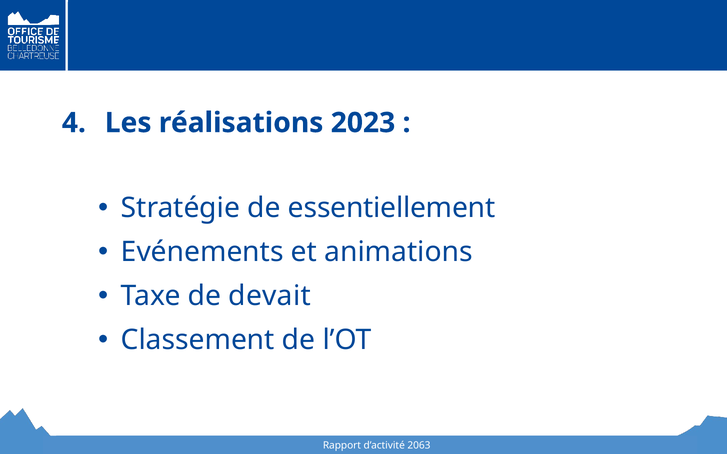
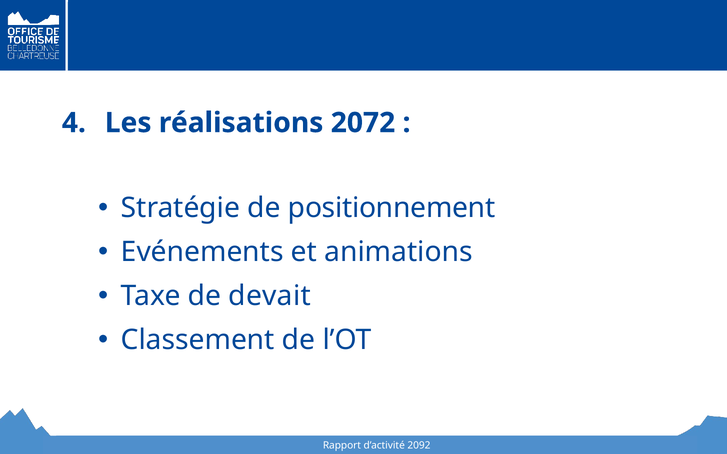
2023: 2023 -> 2072
essentiellement: essentiellement -> positionnement
2063: 2063 -> 2092
